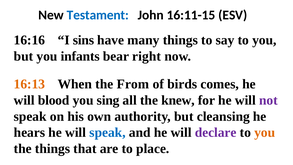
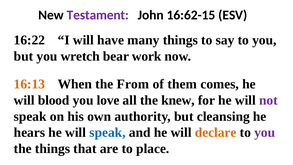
Testament colour: blue -> purple
16:11-15: 16:11-15 -> 16:62-15
16:16: 16:16 -> 16:22
I sins: sins -> will
infants: infants -> wretch
right: right -> work
birds: birds -> them
sing: sing -> love
declare colour: purple -> orange
you at (265, 132) colour: orange -> purple
